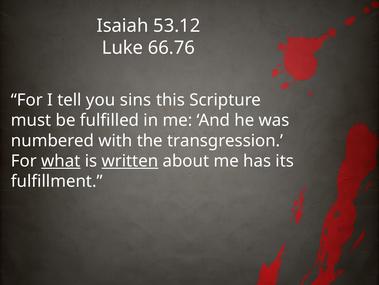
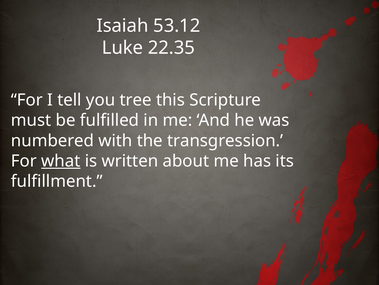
66.76: 66.76 -> 22.35
sins: sins -> tree
written underline: present -> none
